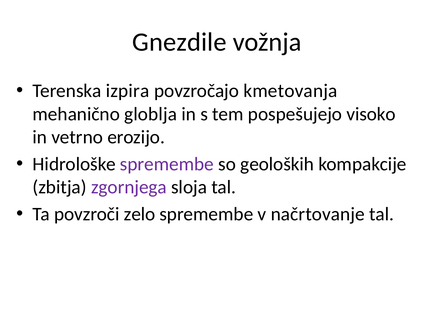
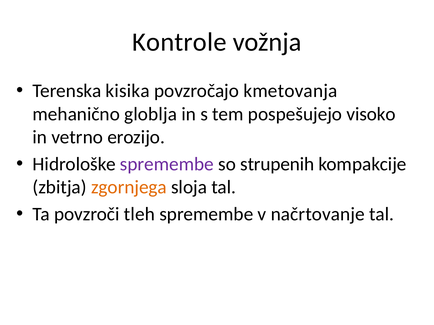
Gnezdile: Gnezdile -> Kontrole
izpira: izpira -> kisika
geoloških: geoloških -> strupenih
zgornjega colour: purple -> orange
zelo: zelo -> tleh
